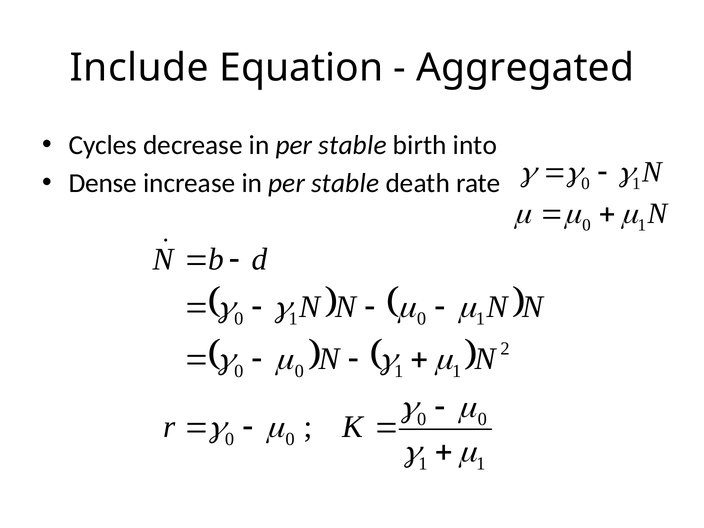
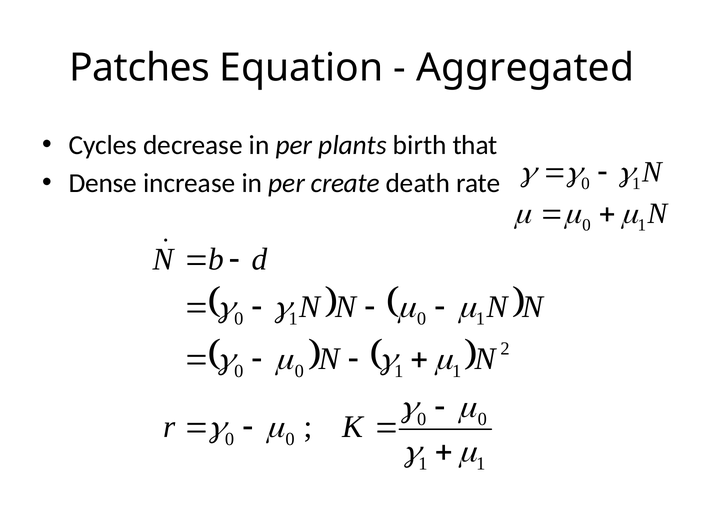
Include: Include -> Patches
decrease in per stable: stable -> plants
into: into -> that
increase in per stable: stable -> create
